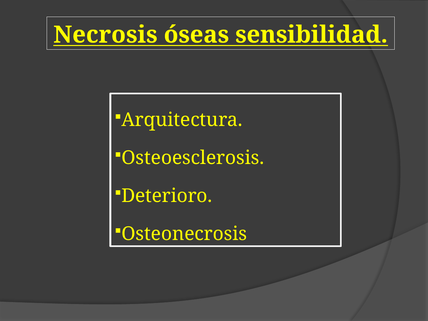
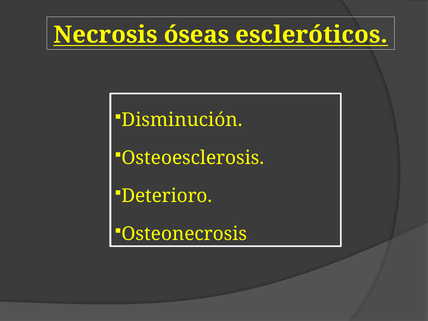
sensibilidad: sensibilidad -> escleróticos
Arquitectura: Arquitectura -> Disminución
